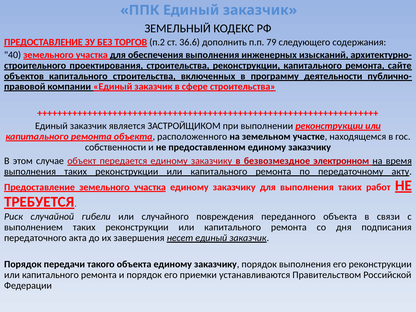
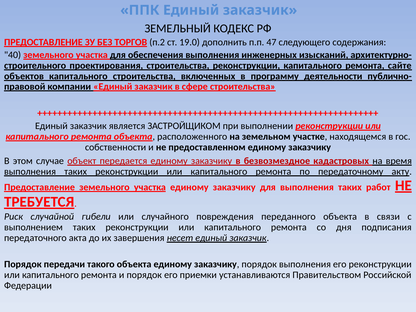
36.6: 36.6 -> 19.0
79: 79 -> 47
электронном: электронном -> кадастровых
